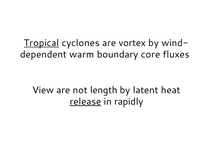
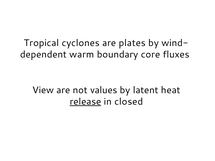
Tropical underline: present -> none
vortex: vortex -> plates
length: length -> values
rapidly: rapidly -> closed
